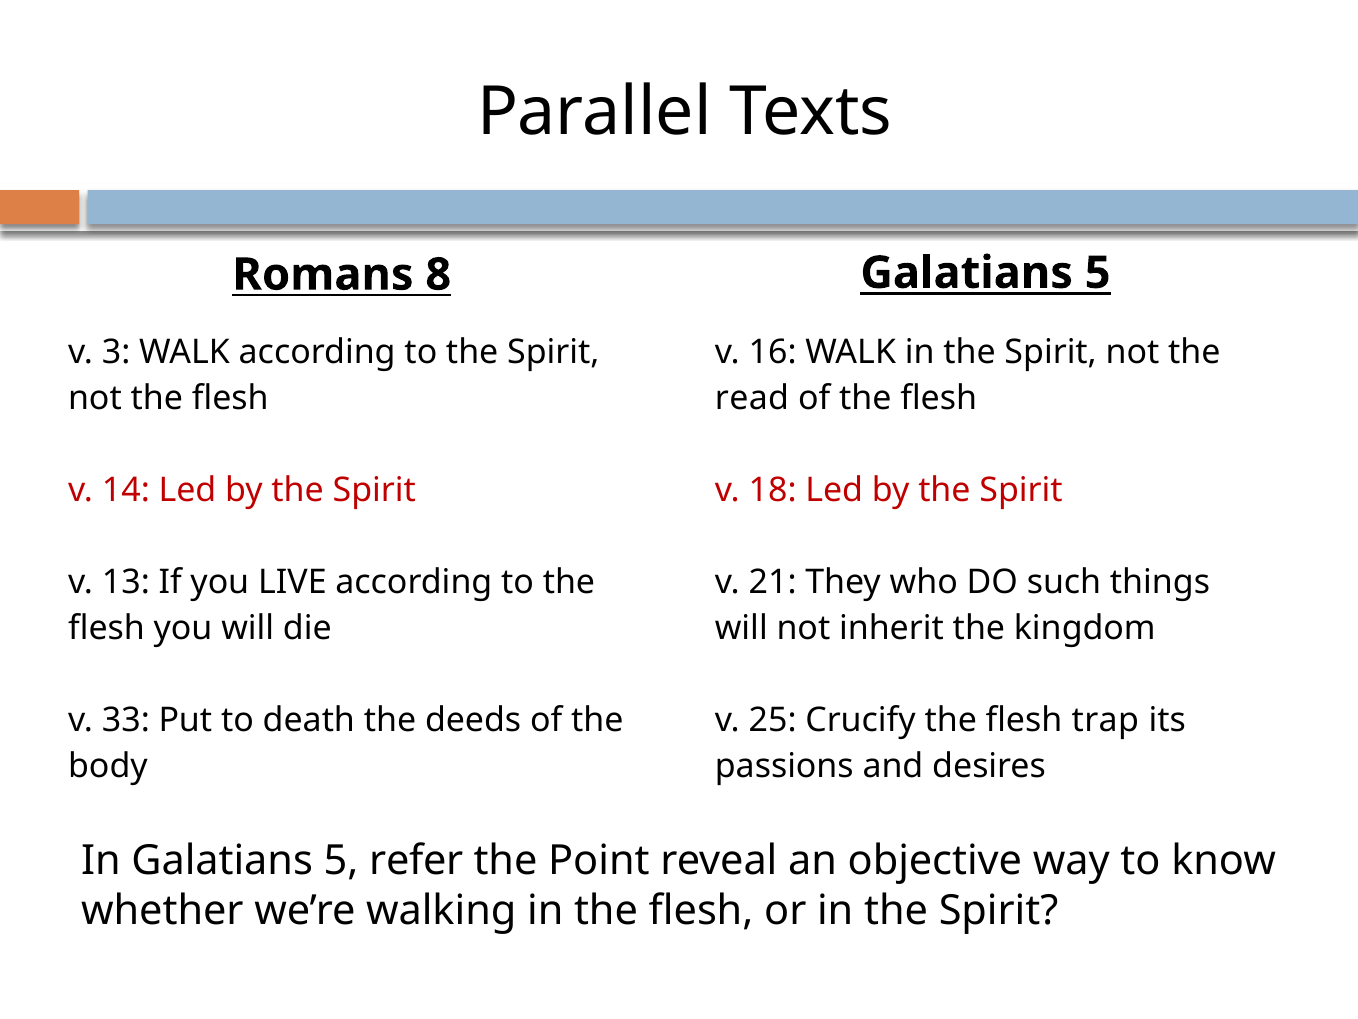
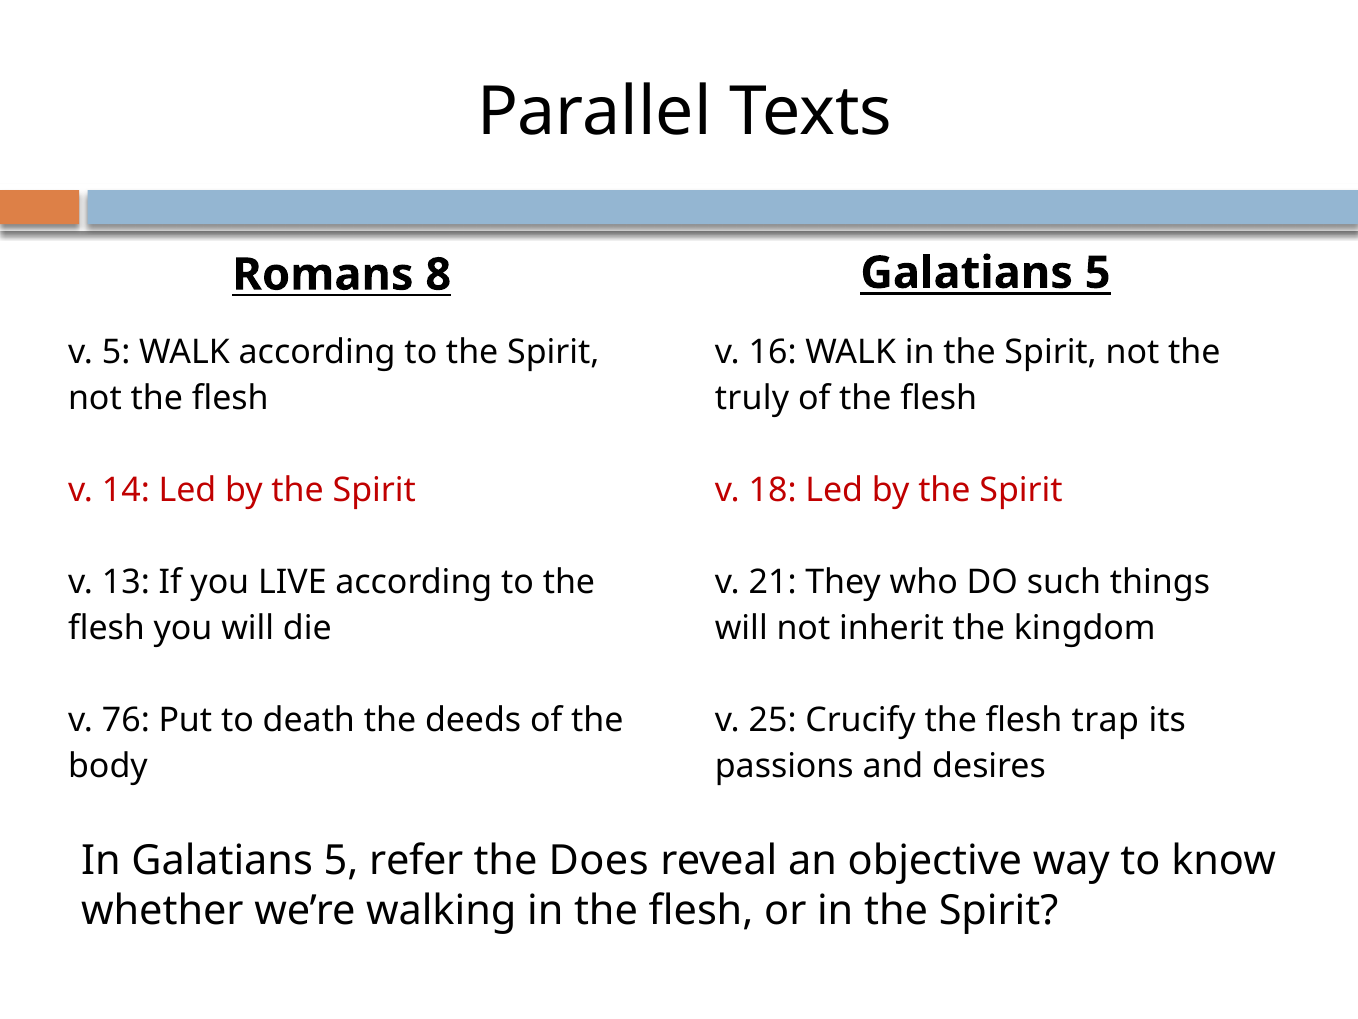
v 3: 3 -> 5
read: read -> truly
33: 33 -> 76
Point: Point -> Does
